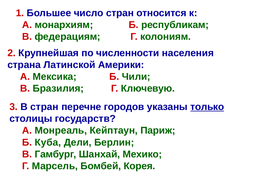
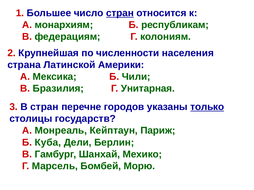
стран at (120, 13) underline: none -> present
Ключевую: Ключевую -> Унитарная
Корея: Корея -> Морю
